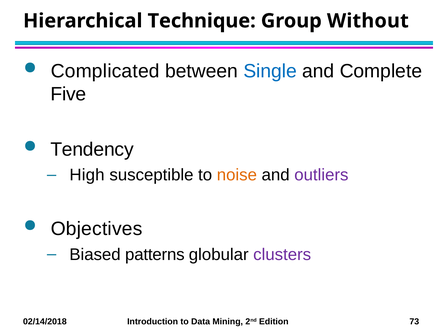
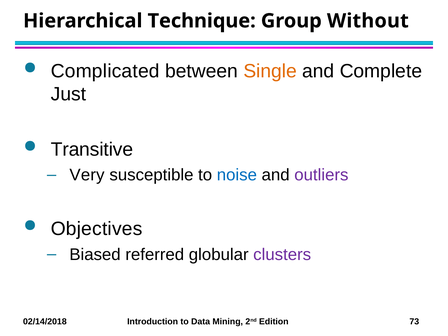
Single colour: blue -> orange
Five: Five -> Just
Tendency: Tendency -> Transitive
High: High -> Very
noise colour: orange -> blue
patterns: patterns -> referred
